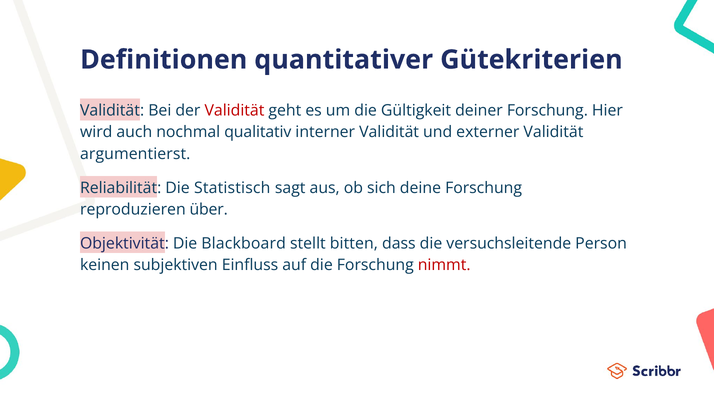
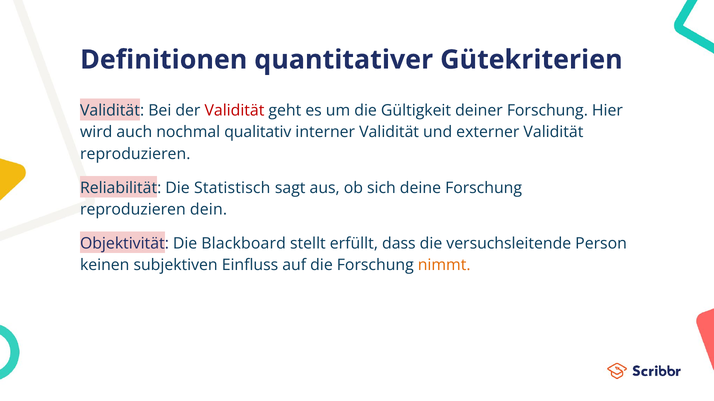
argumentierst at (135, 154): argumentierst -> reproduzieren
über: über -> dein
bitten: bitten -> erfüllt
nimmt colour: red -> orange
